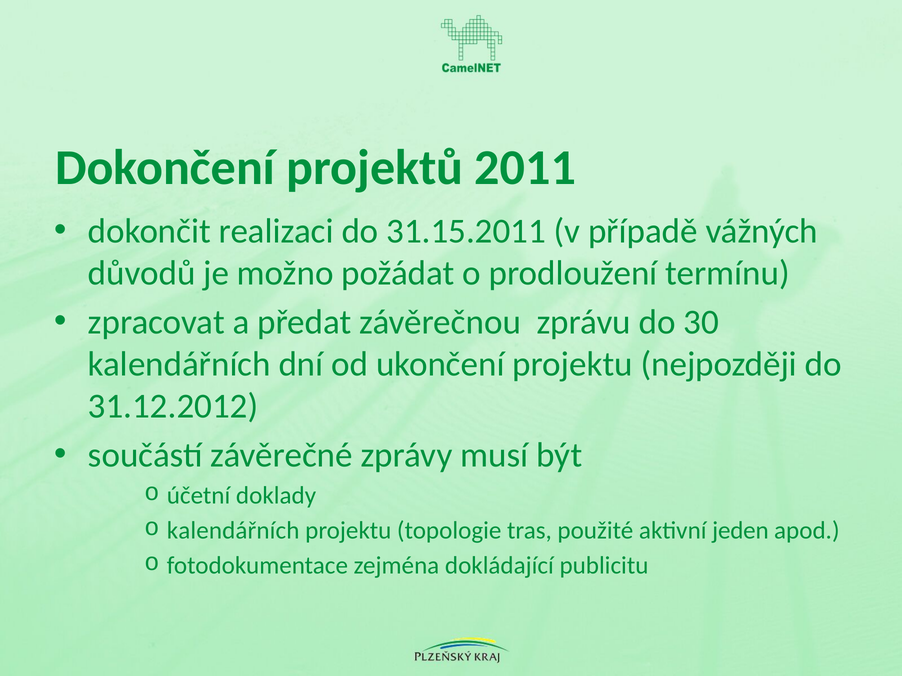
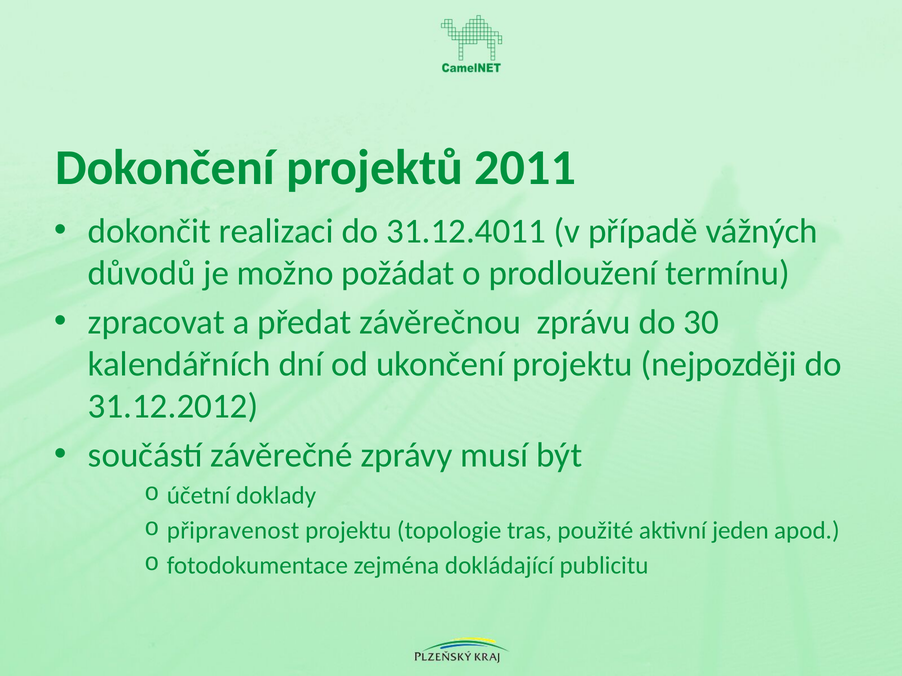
31.15.2011: 31.15.2011 -> 31.12.4011
o kalendářních: kalendářních -> připravenost
